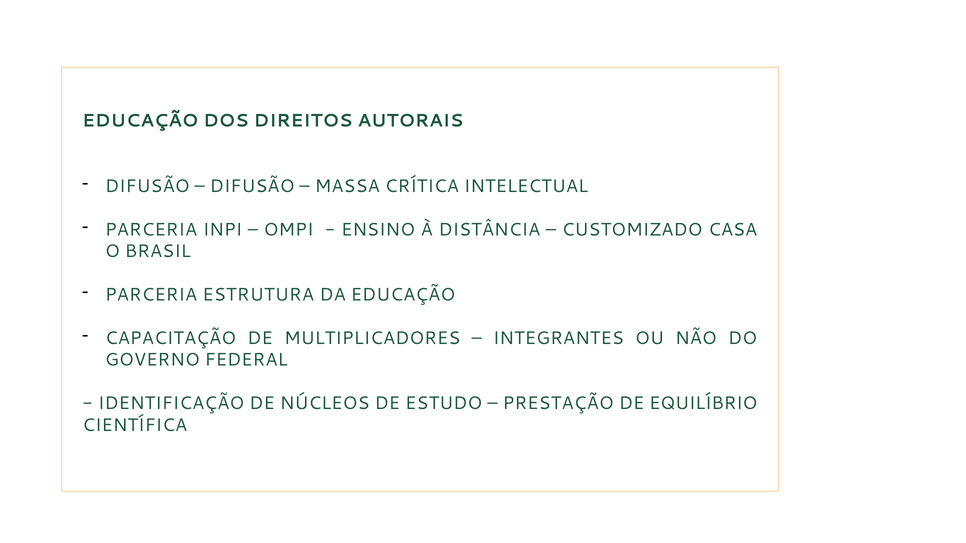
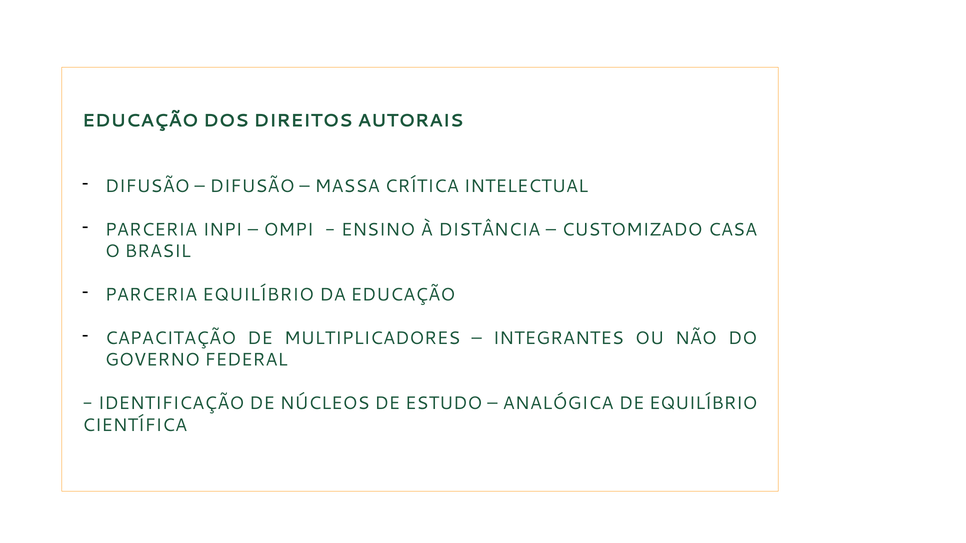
PARCERIA ESTRUTURA: ESTRUTURA -> EQUILÍBRIO
PRESTAÇÃO: PRESTAÇÃO -> ANALÓGICA
